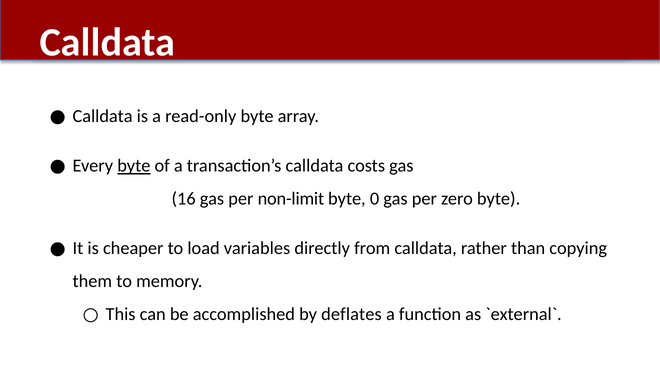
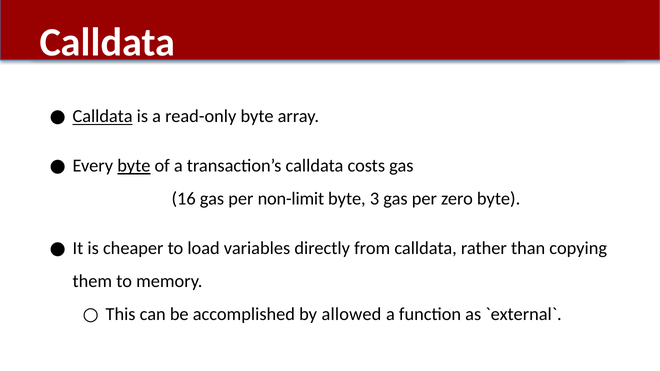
Calldata at (103, 117) underline: none -> present
0: 0 -> 3
deflates: deflates -> allowed
